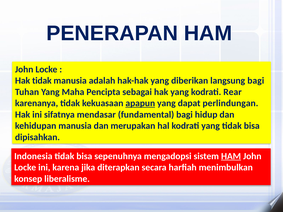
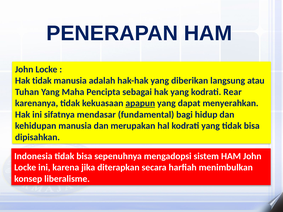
langsung bagi: bagi -> atau
perlindungan: perlindungan -> menyerahkan
HAM at (231, 156) underline: present -> none
